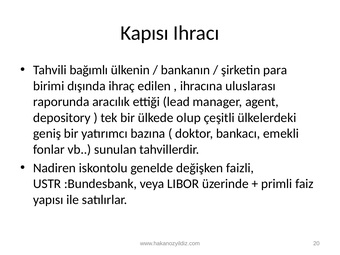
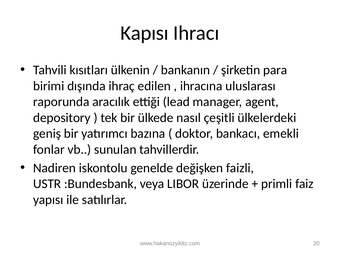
bağımlı: bağımlı -> kısıtları
olup: olup -> nasıl
